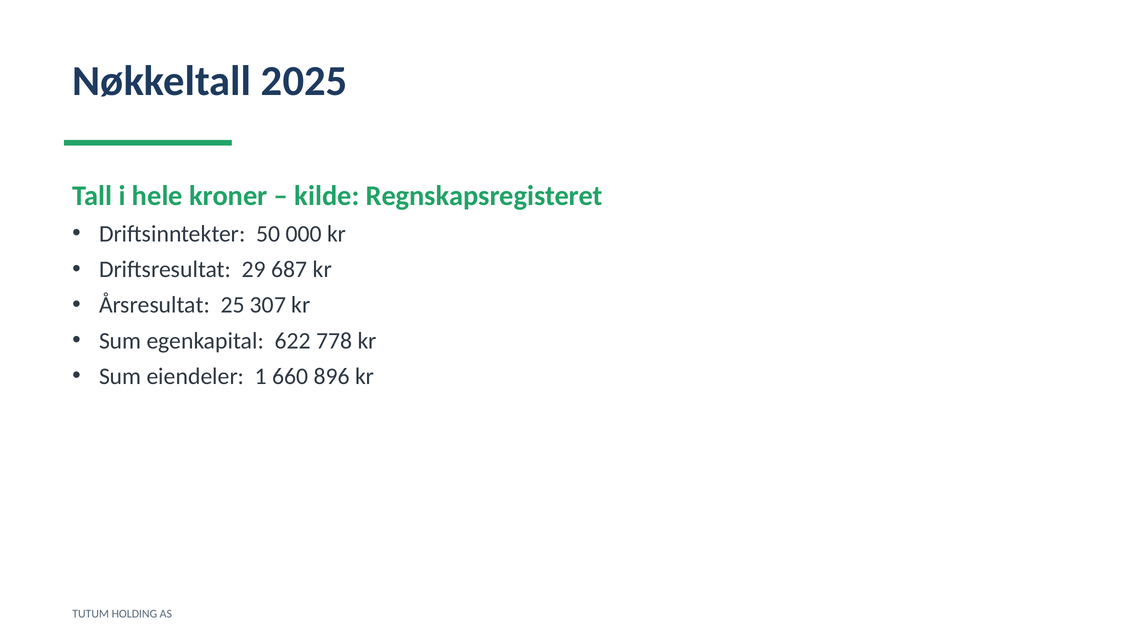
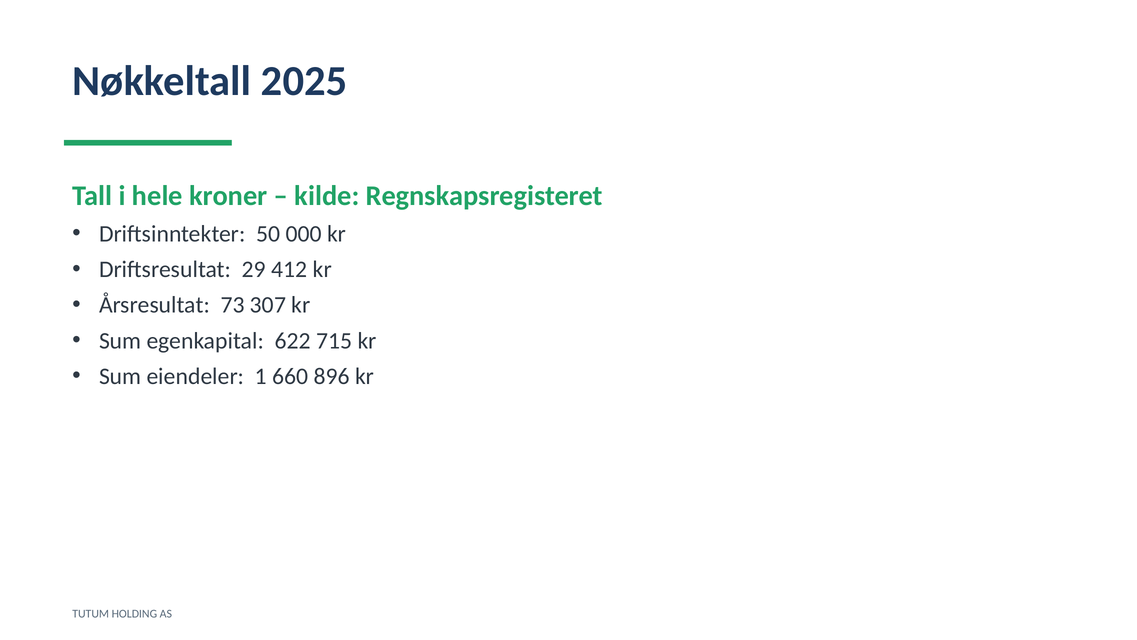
687: 687 -> 412
25: 25 -> 73
778: 778 -> 715
